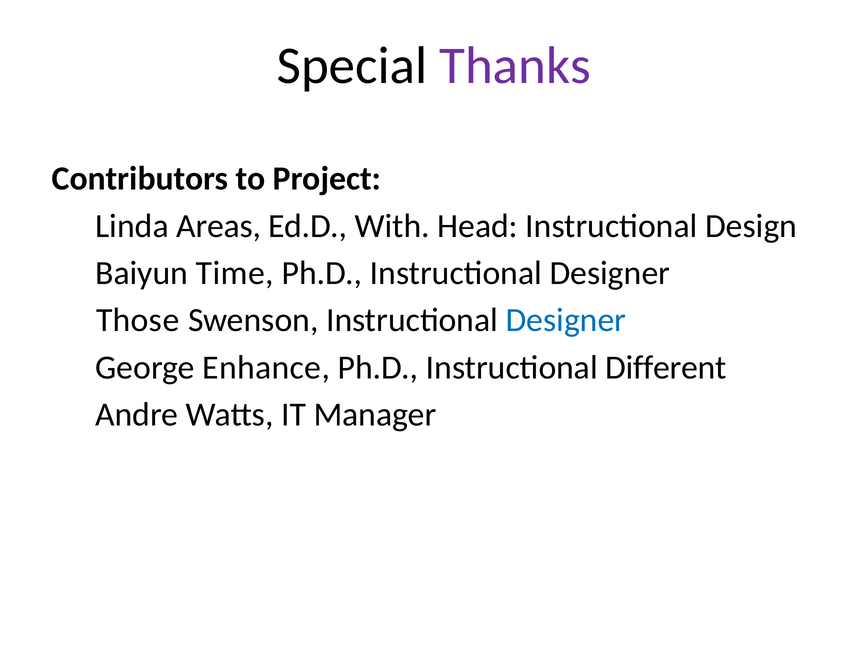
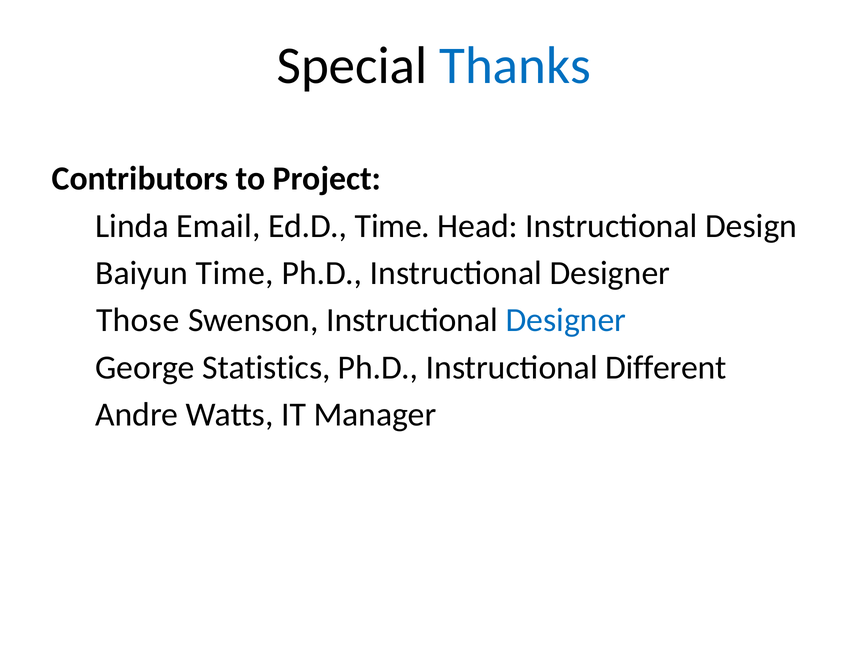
Thanks colour: purple -> blue
Areas: Areas -> Email
Ed.D With: With -> Time
Enhance: Enhance -> Statistics
